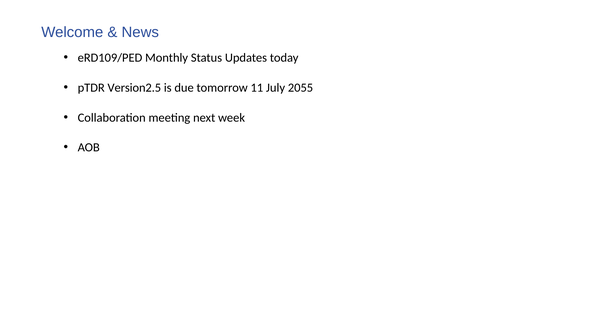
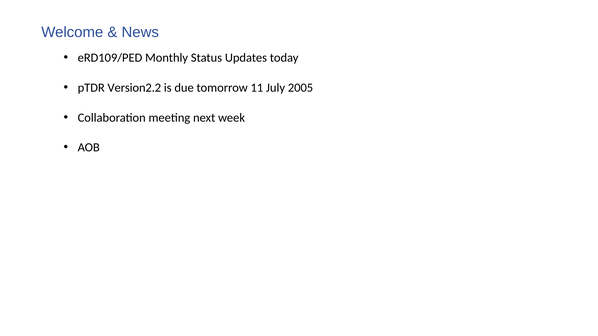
Version2.5: Version2.5 -> Version2.2
2055: 2055 -> 2005
